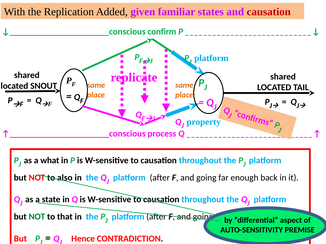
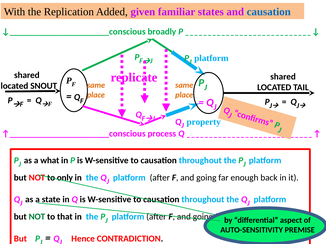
causation at (269, 12) colour: red -> blue
confirm: confirm -> broadly
also: also -> only
